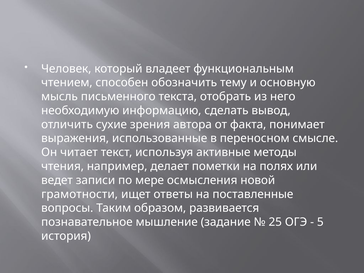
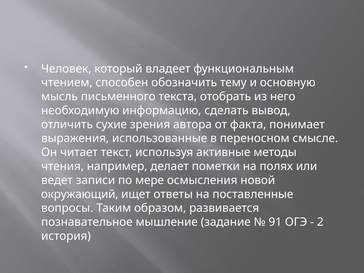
грамотности: грамотности -> окружающий
25: 25 -> 91
5: 5 -> 2
